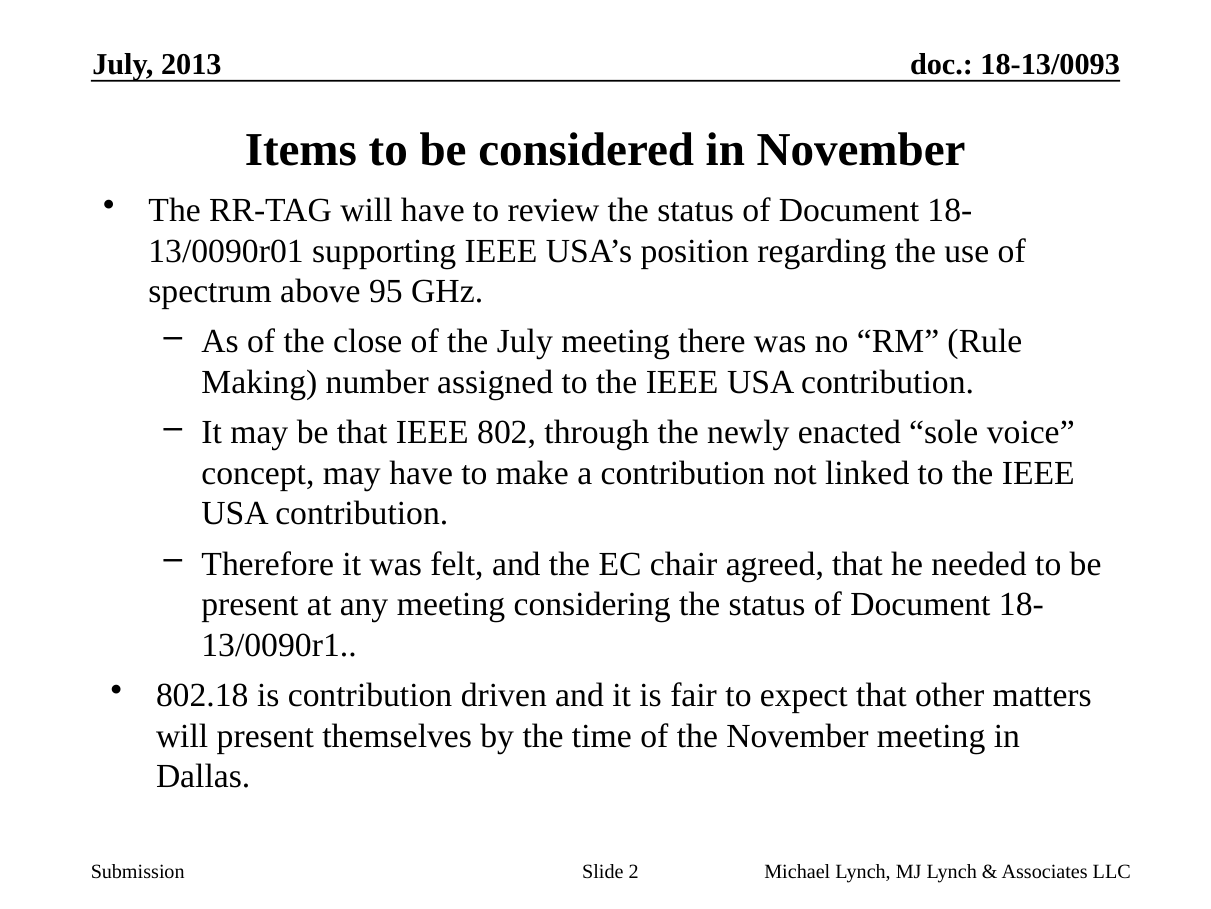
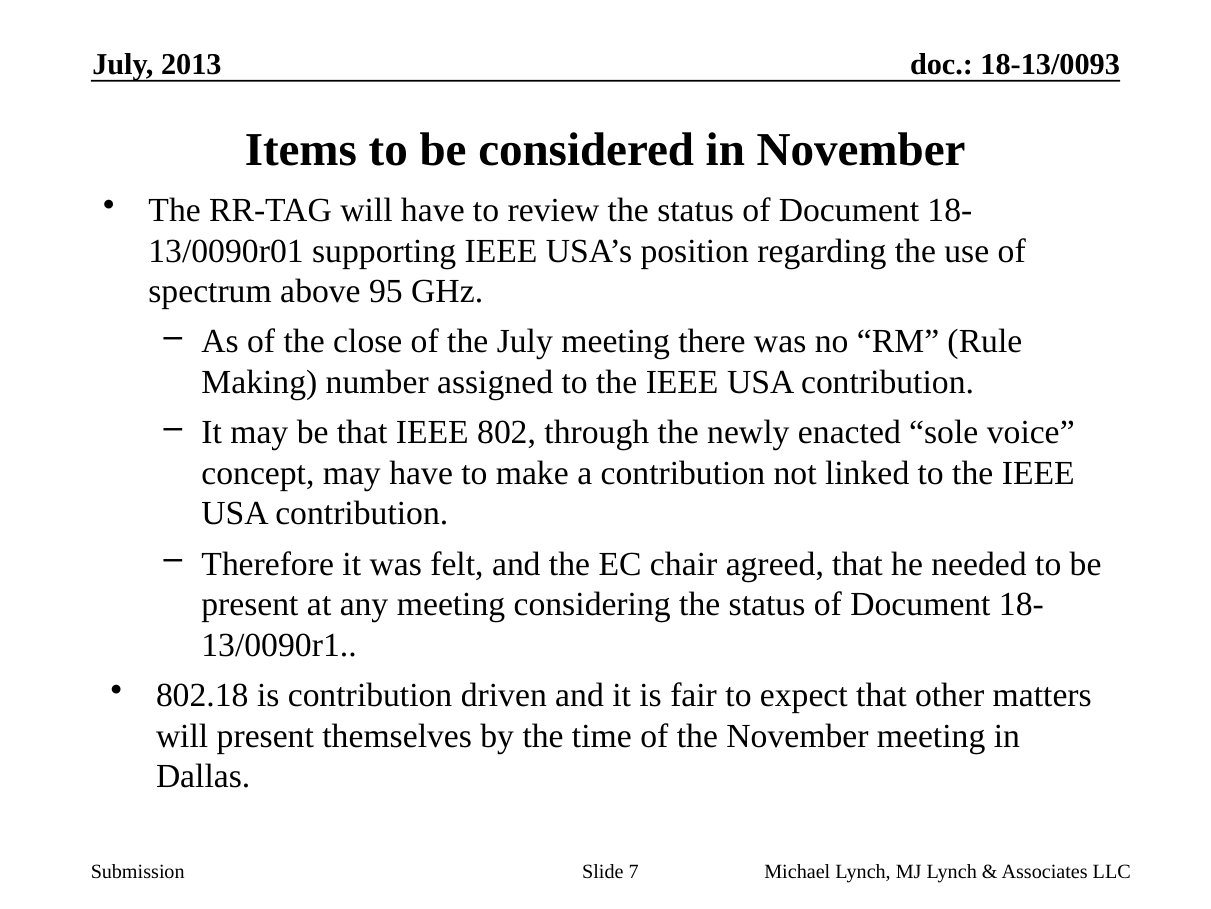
2: 2 -> 7
